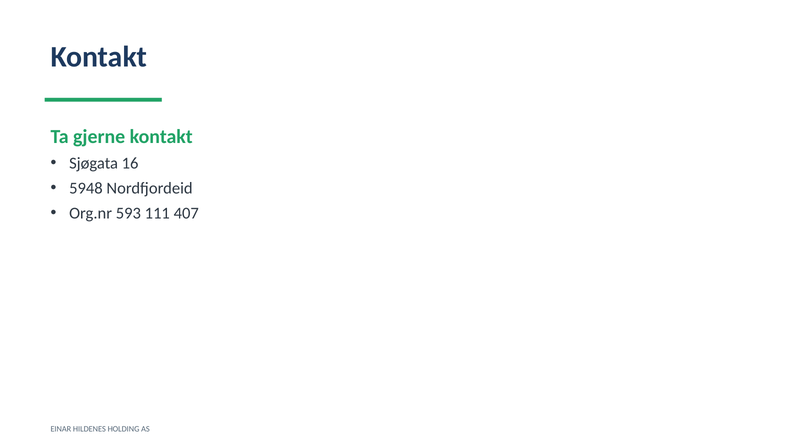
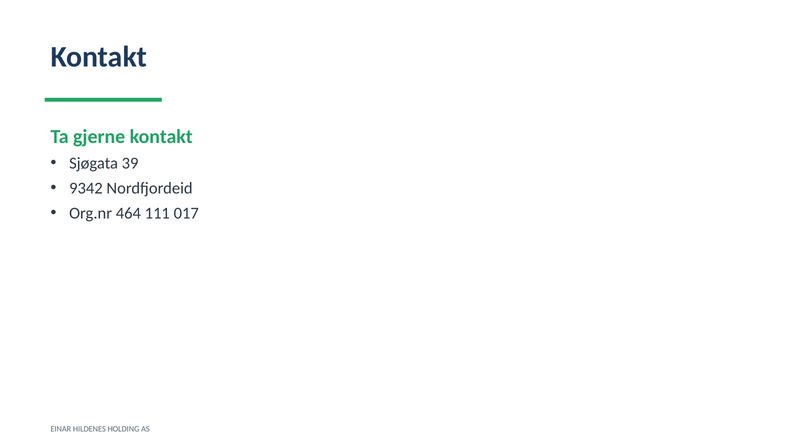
16: 16 -> 39
5948: 5948 -> 9342
593: 593 -> 464
407: 407 -> 017
